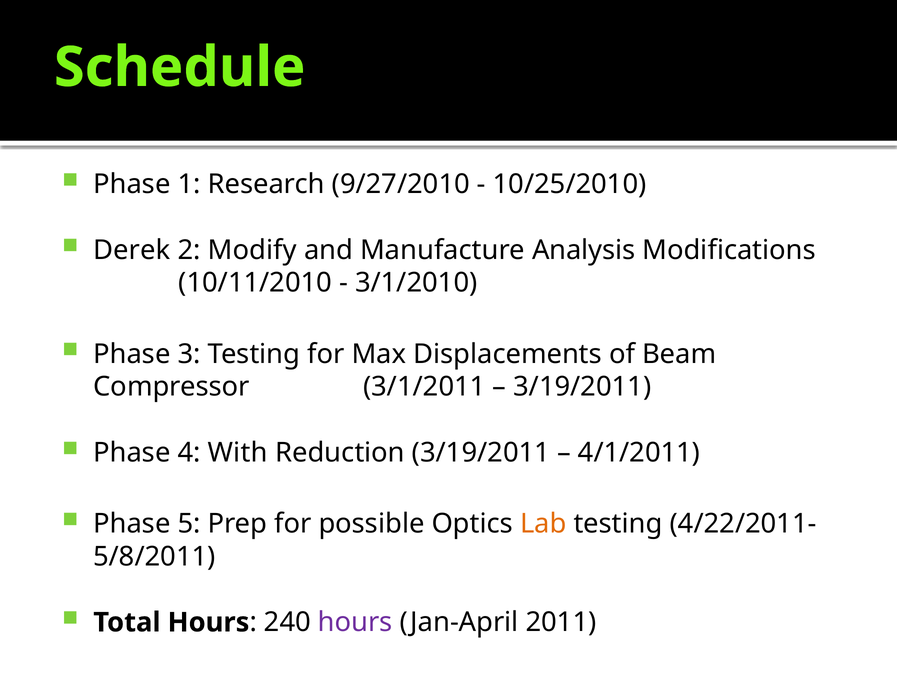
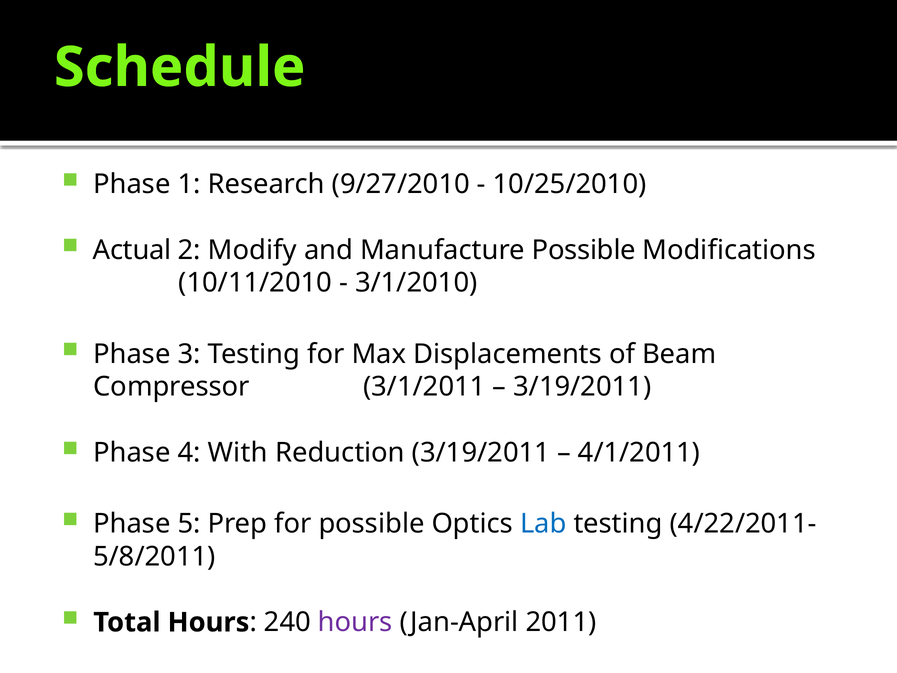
Derek: Derek -> Actual
Manufacture Analysis: Analysis -> Possible
Lab colour: orange -> blue
